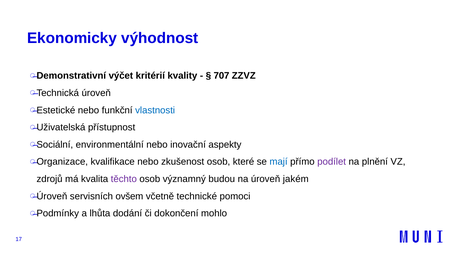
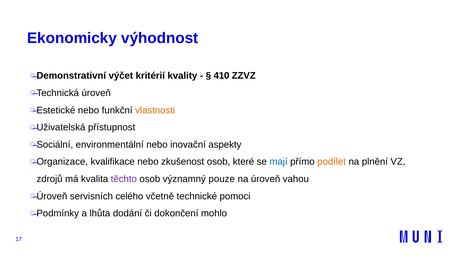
707: 707 -> 410
vlastnosti colour: blue -> orange
podílet colour: purple -> orange
budou: budou -> pouze
jakém: jakém -> vahou
ovšem: ovšem -> celého
